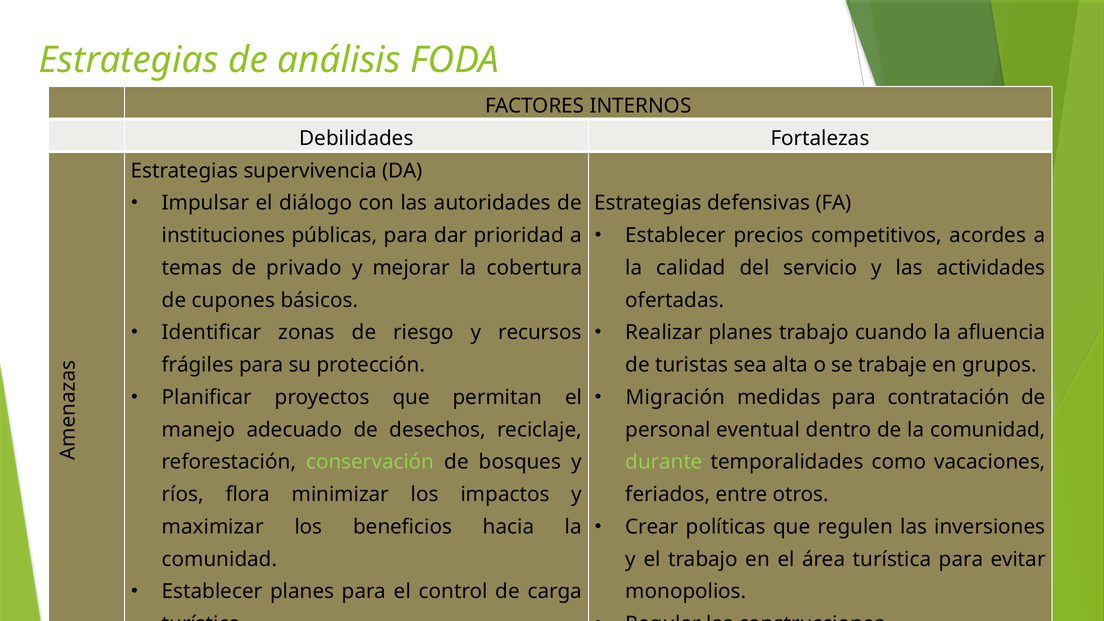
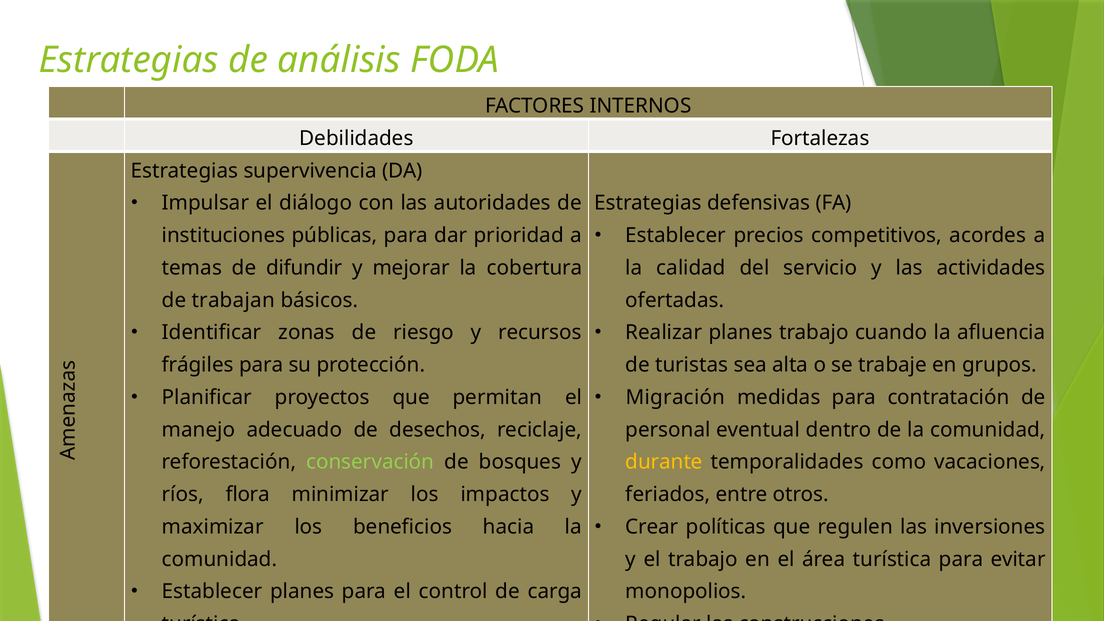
privado: privado -> difundir
cupones: cupones -> trabajan
durante colour: light green -> yellow
